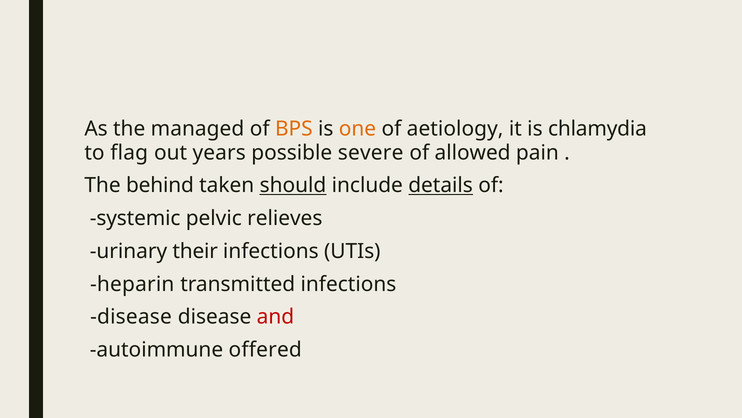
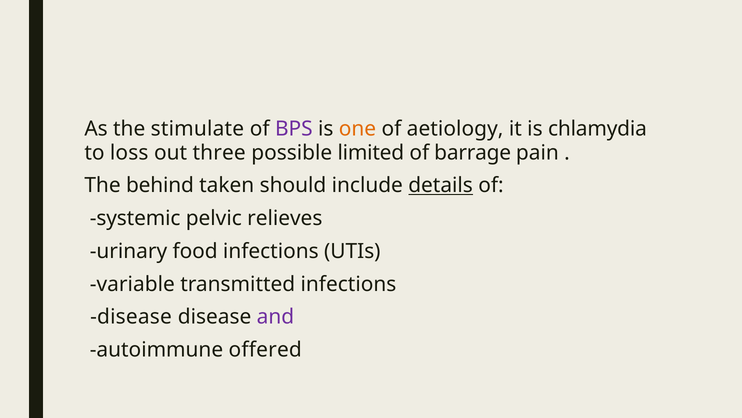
managed: managed -> stimulate
BPS colour: orange -> purple
flag: flag -> loss
years: years -> three
severe: severe -> limited
allowed: allowed -> barrage
should underline: present -> none
their: their -> food
heparin: heparin -> variable
and colour: red -> purple
